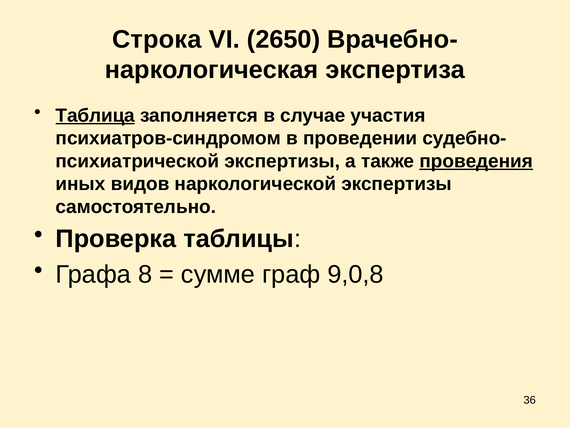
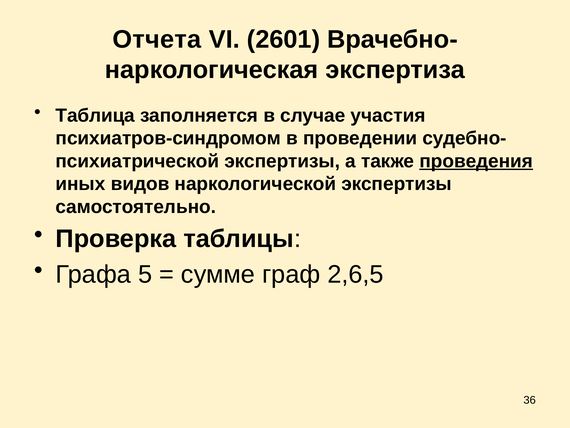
Строка: Строка -> Отчета
2650: 2650 -> 2601
Таблица underline: present -> none
8: 8 -> 5
9,0,8: 9,0,8 -> 2,6,5
